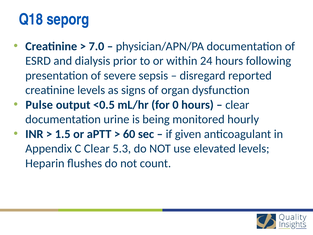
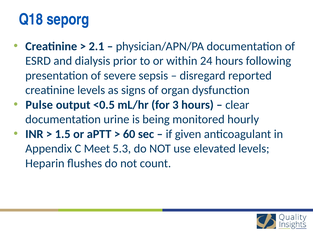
7.0: 7.0 -> 2.1
0: 0 -> 3
C Clear: Clear -> Meet
